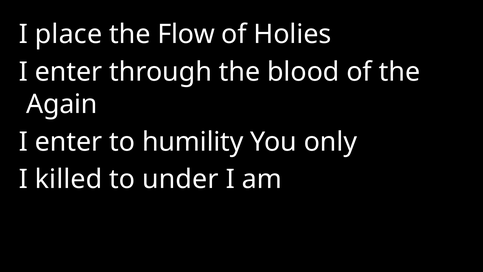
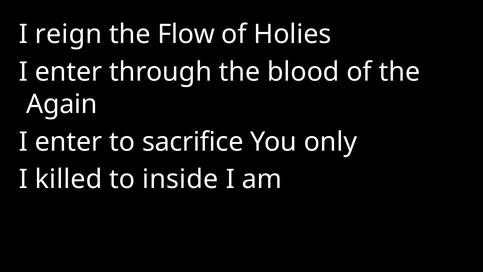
place: place -> reign
humility: humility -> sacrifice
under: under -> inside
